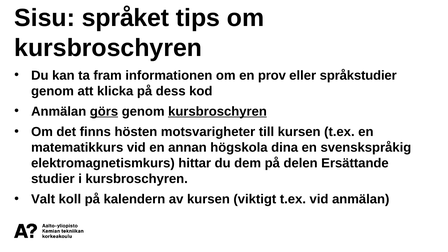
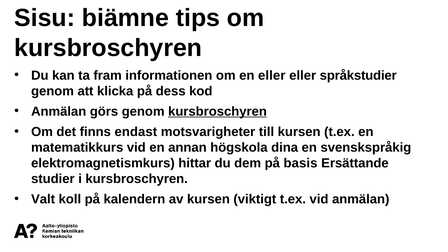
språket: språket -> biämne
en prov: prov -> eller
görs underline: present -> none
hösten: hösten -> endast
delen: delen -> basis
